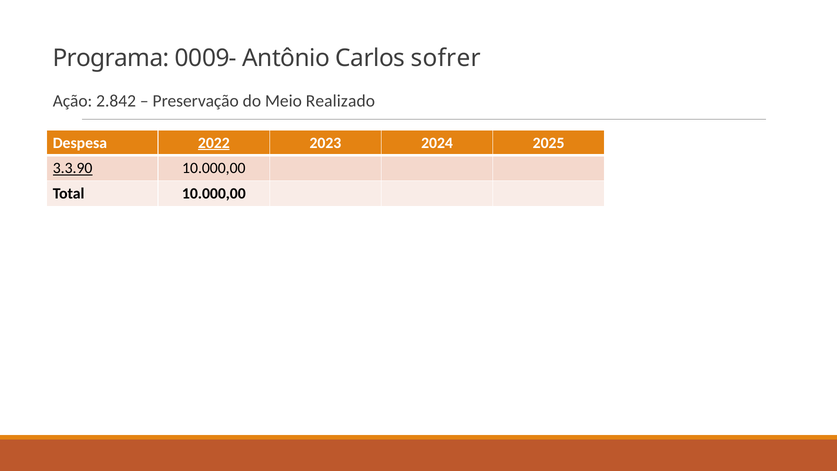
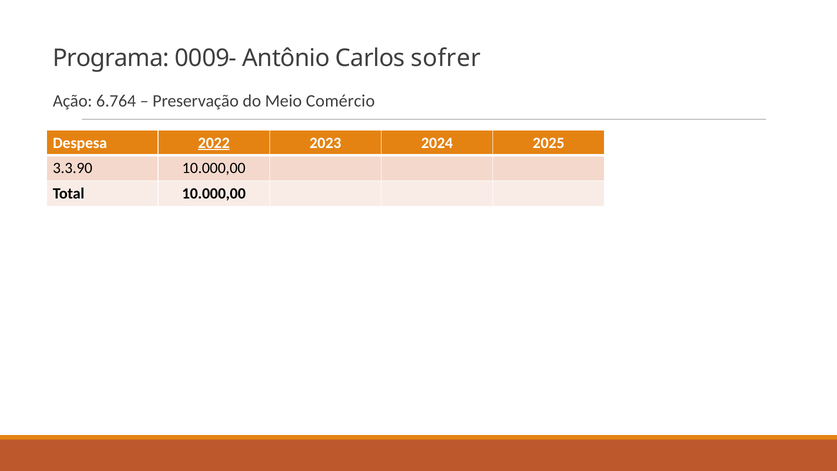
2.842: 2.842 -> 6.764
Realizado: Realizado -> Comércio
3.3.90 underline: present -> none
